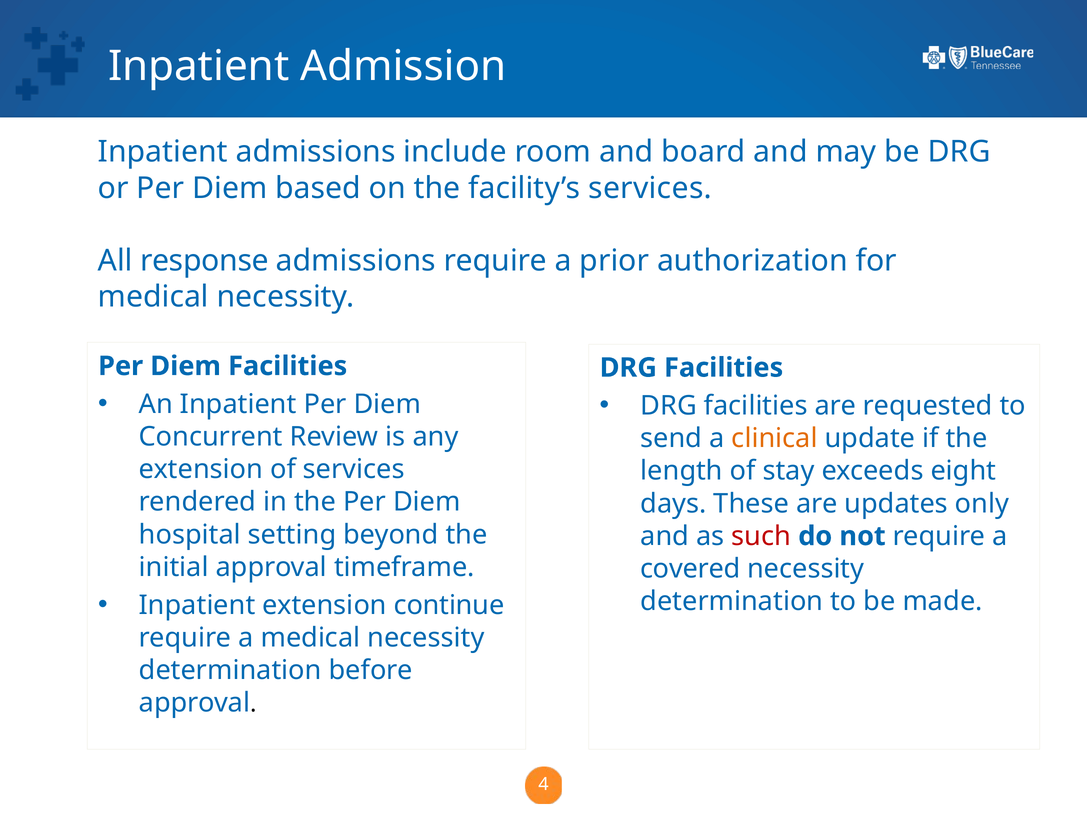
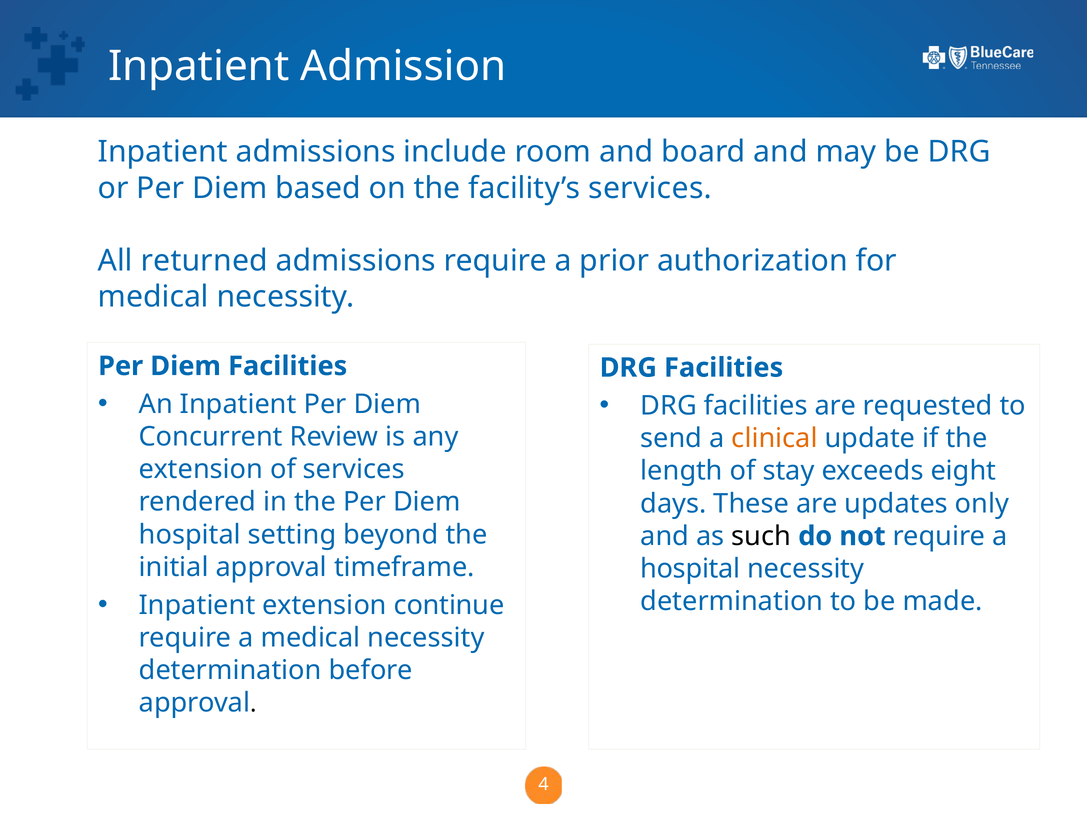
response: response -> returned
such colour: red -> black
covered at (690, 569): covered -> hospital
